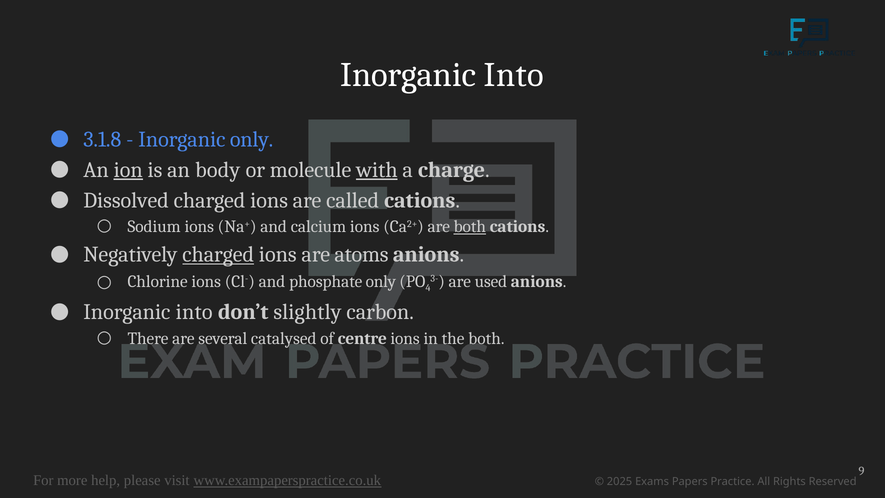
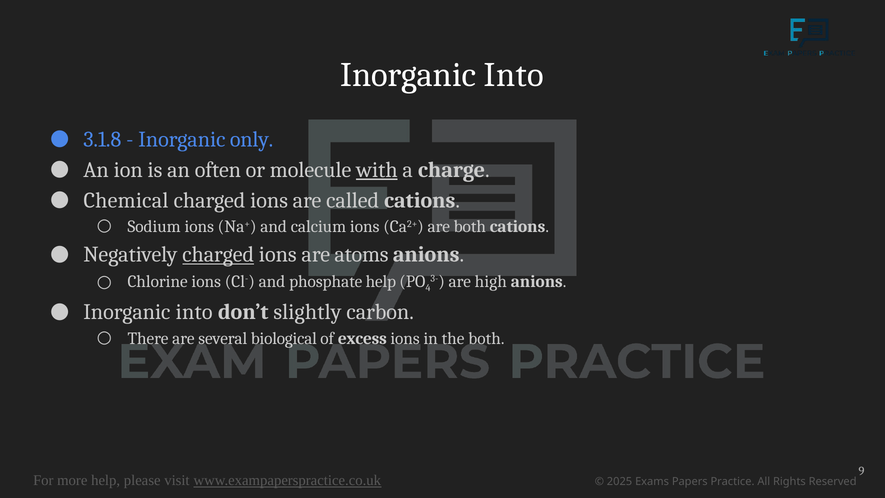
ion underline: present -> none
body: body -> often
Dissolved: Dissolved -> Chemical
both at (470, 227) underline: present -> none
phosphate only: only -> help
used: used -> high
catalysed: catalysed -> biological
centre: centre -> excess
